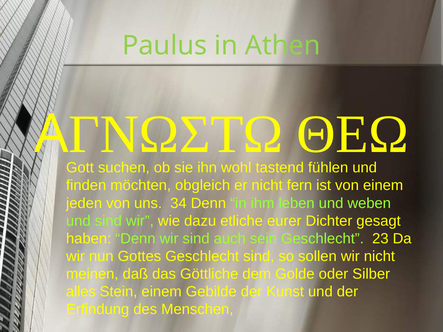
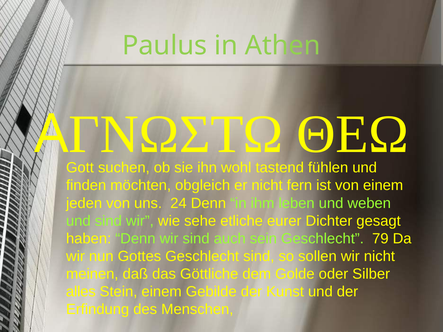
34: 34 -> 24
dazu: dazu -> sehe
23: 23 -> 79
